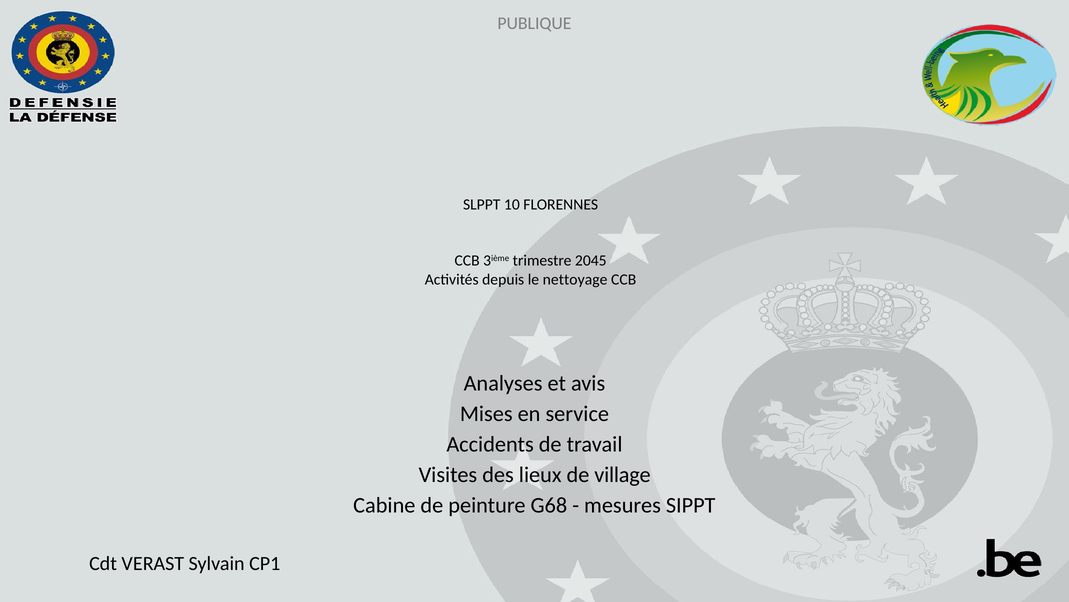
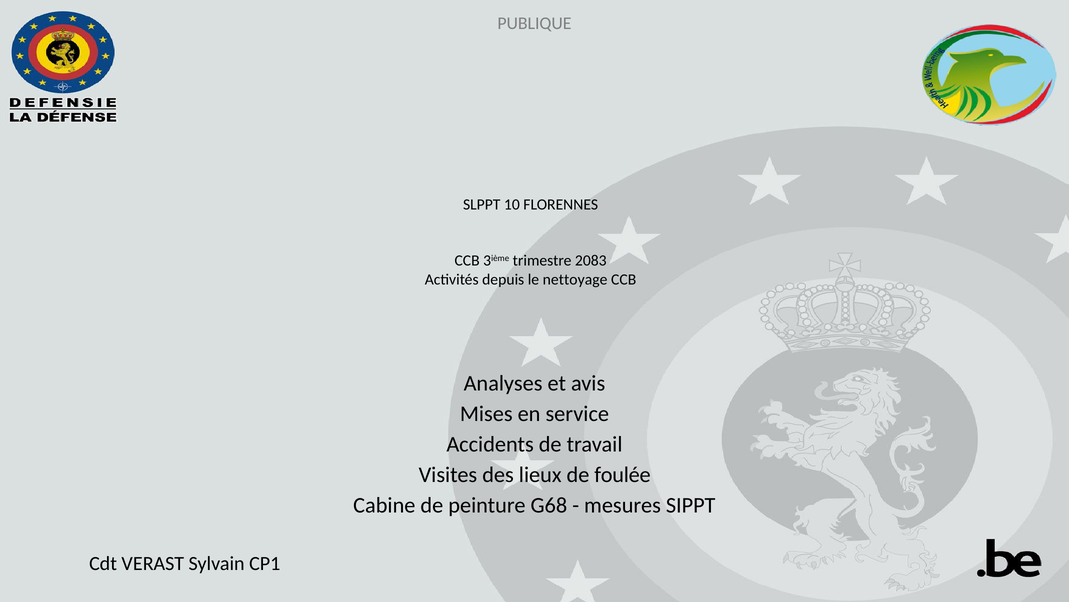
2045: 2045 -> 2083
village: village -> foulée
